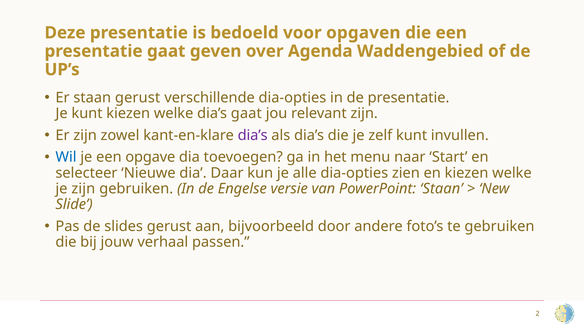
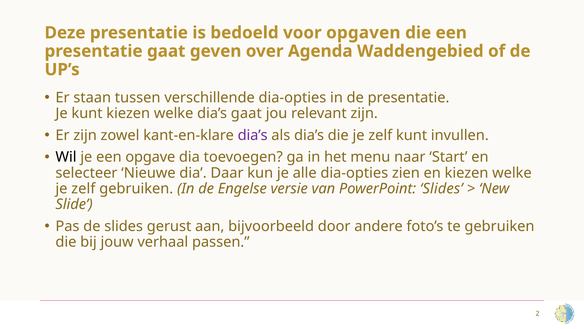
staan gerust: gerust -> tussen
Wil colour: blue -> black
zijn at (83, 188): zijn -> zelf
PowerPoint Staan: Staan -> Slides
